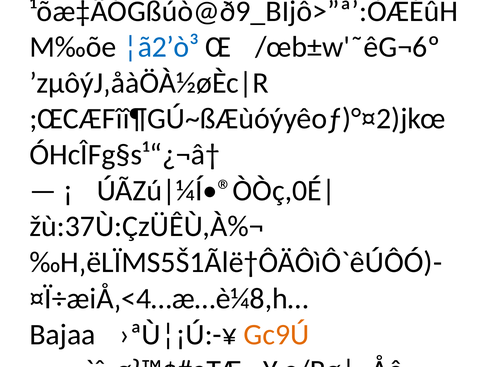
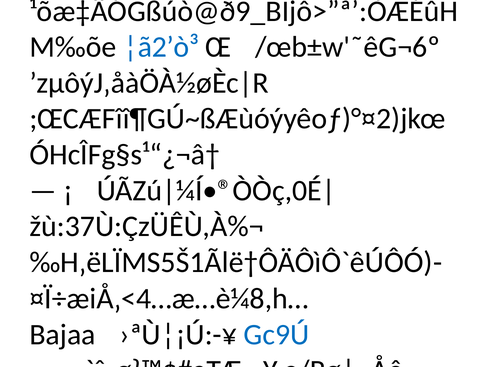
Gc9Ú colour: orange -> blue
